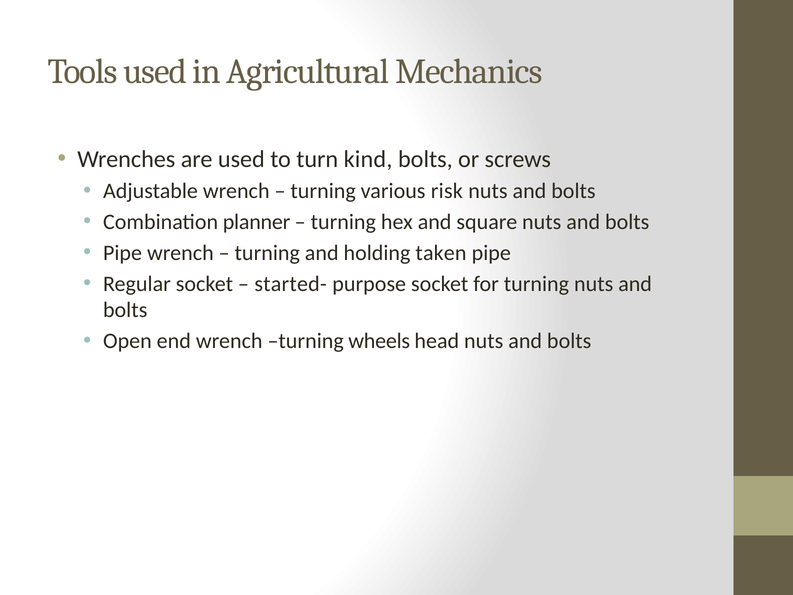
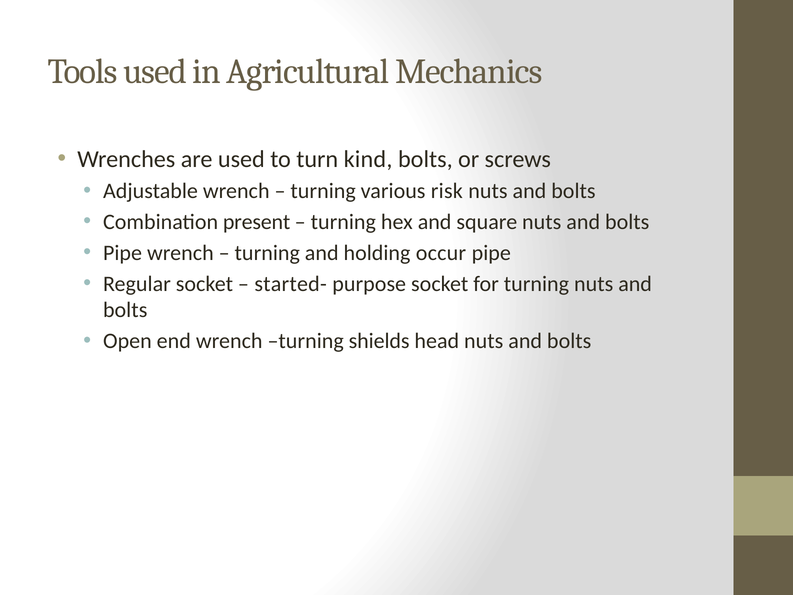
planner: planner -> present
taken: taken -> occur
wheels: wheels -> shields
